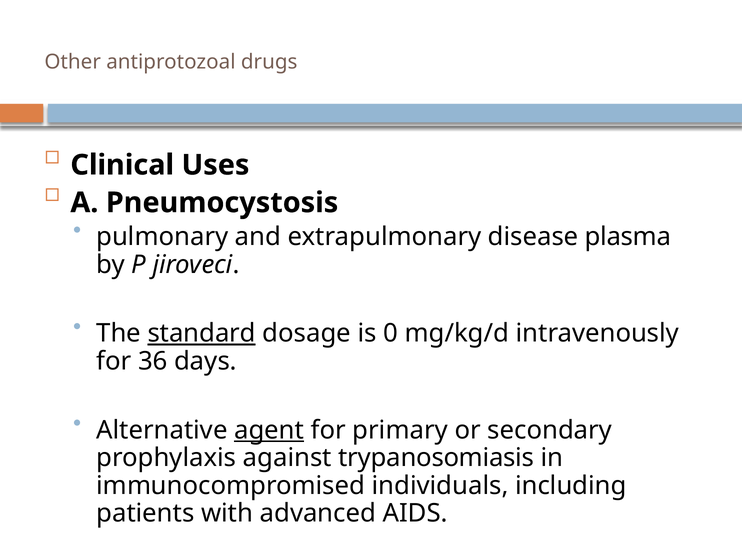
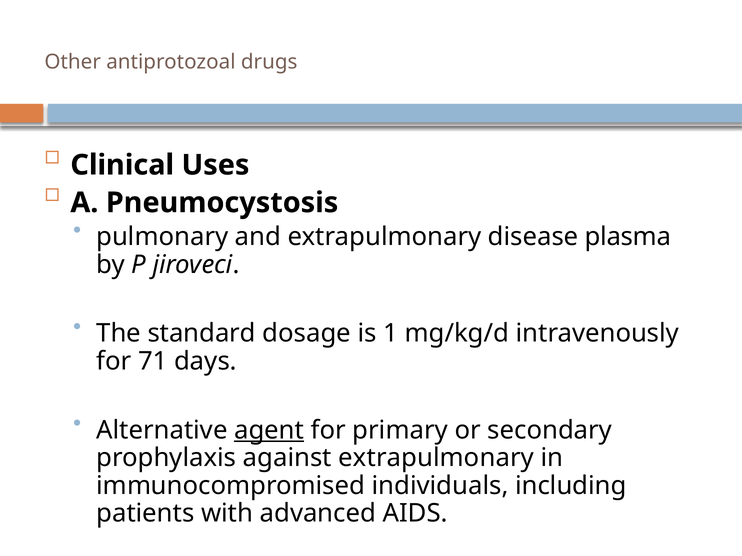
standard underline: present -> none
0: 0 -> 1
36: 36 -> 71
against trypanosomiasis: trypanosomiasis -> extrapulmonary
